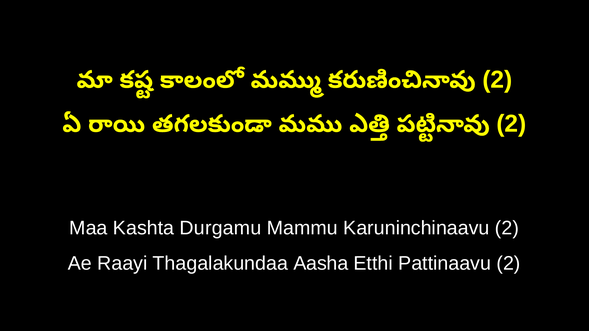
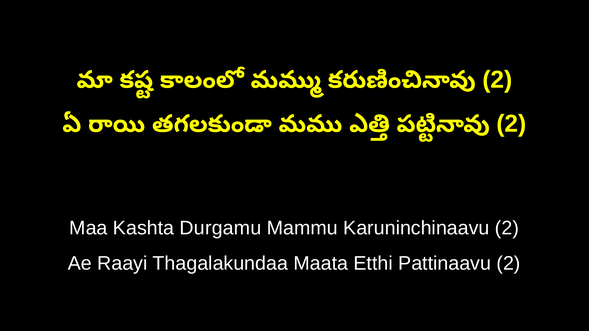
Aasha: Aasha -> Maata
